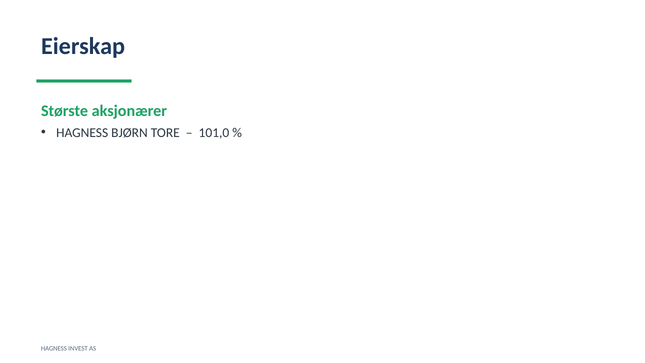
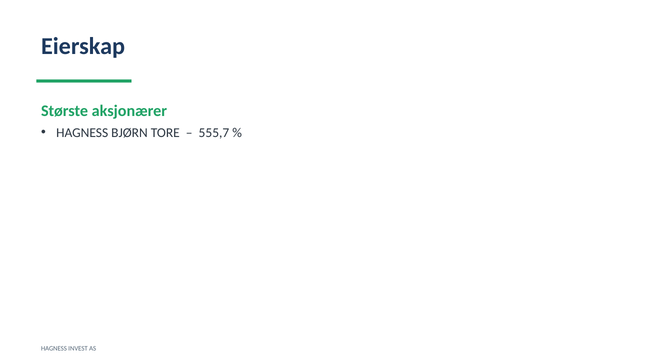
101,0: 101,0 -> 555,7
